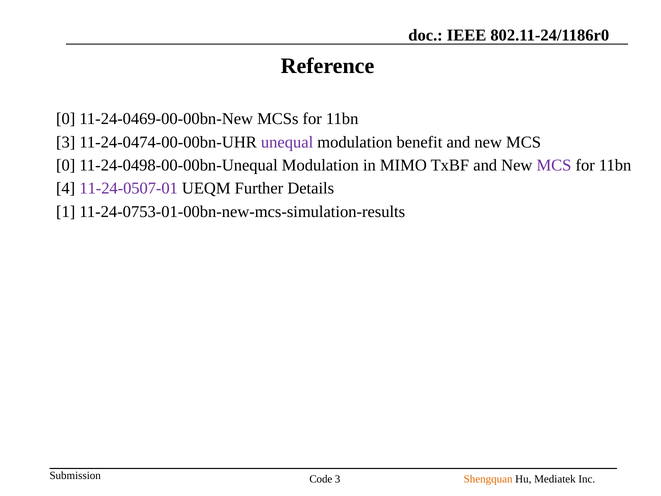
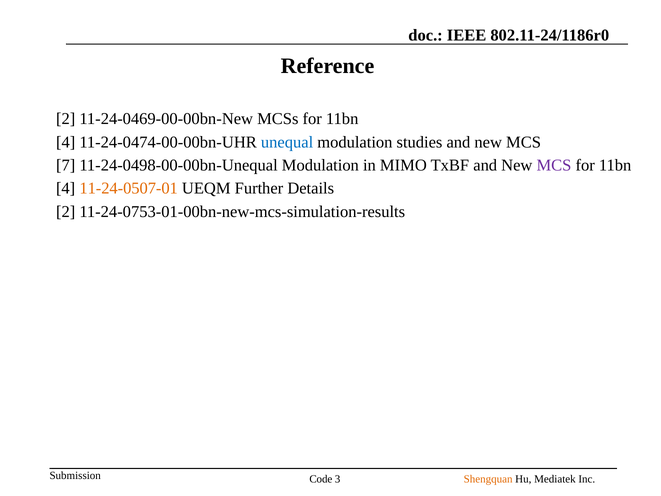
0 at (66, 119): 0 -> 2
3 at (66, 142): 3 -> 4
unequal colour: purple -> blue
benefit: benefit -> studies
0 at (66, 165): 0 -> 7
11-24-0507-01 colour: purple -> orange
1 at (66, 212): 1 -> 2
